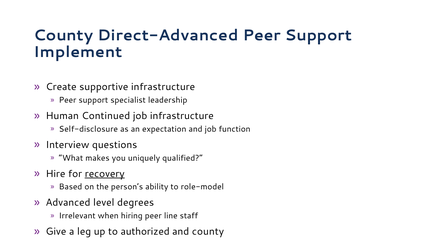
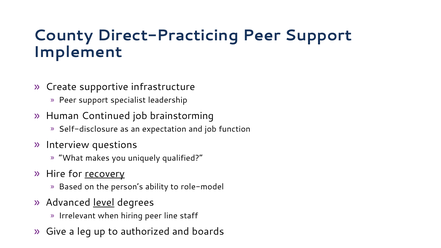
Direct-Advanced: Direct-Advanced -> Direct-Practicing
job infrastructure: infrastructure -> brainstorming
level underline: none -> present
and county: county -> boards
